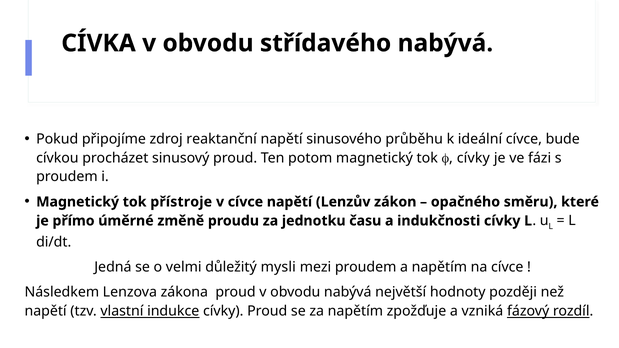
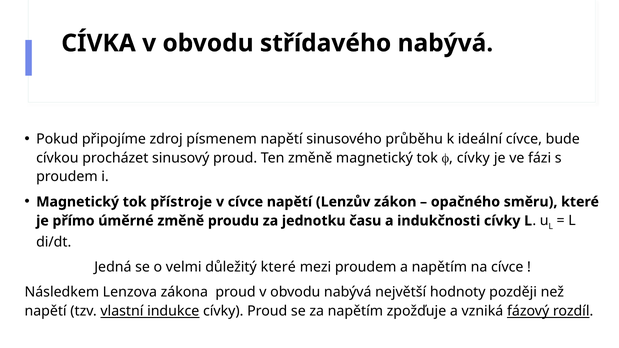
reaktanční: reaktanční -> písmenem
Ten potom: potom -> změně
důležitý mysli: mysli -> které
